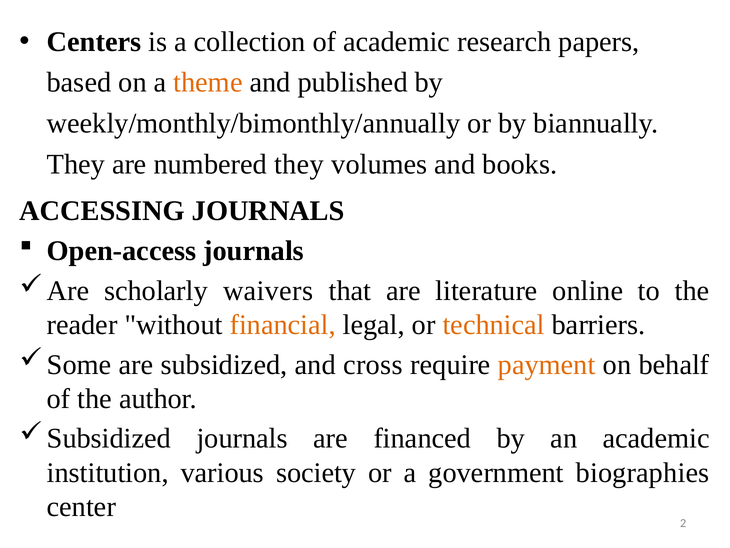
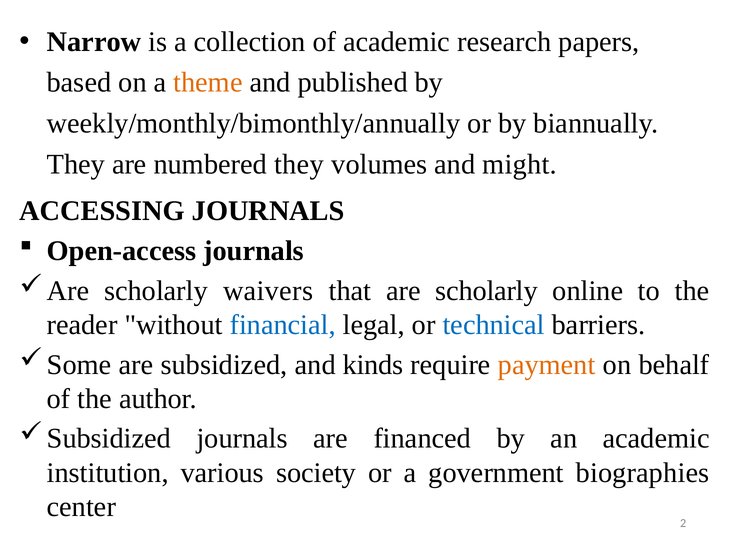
Centers: Centers -> Narrow
books: books -> might
are literature: literature -> scholarly
financial colour: orange -> blue
technical colour: orange -> blue
cross: cross -> kinds
